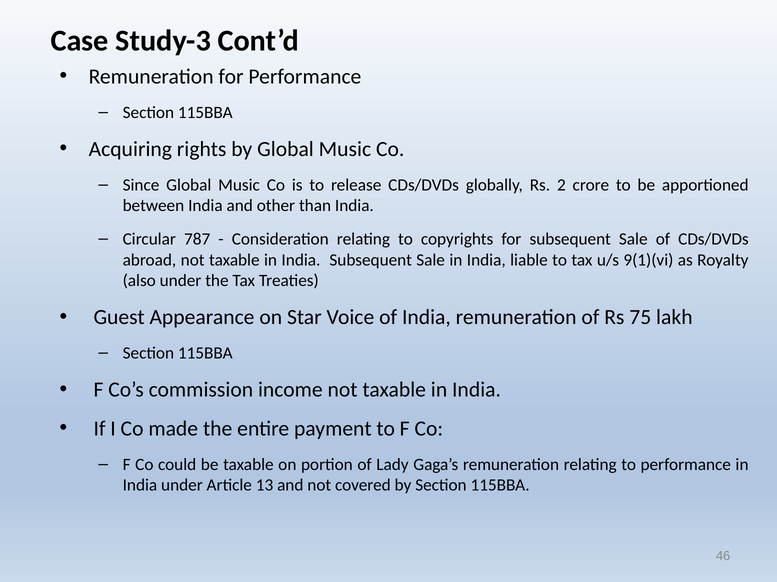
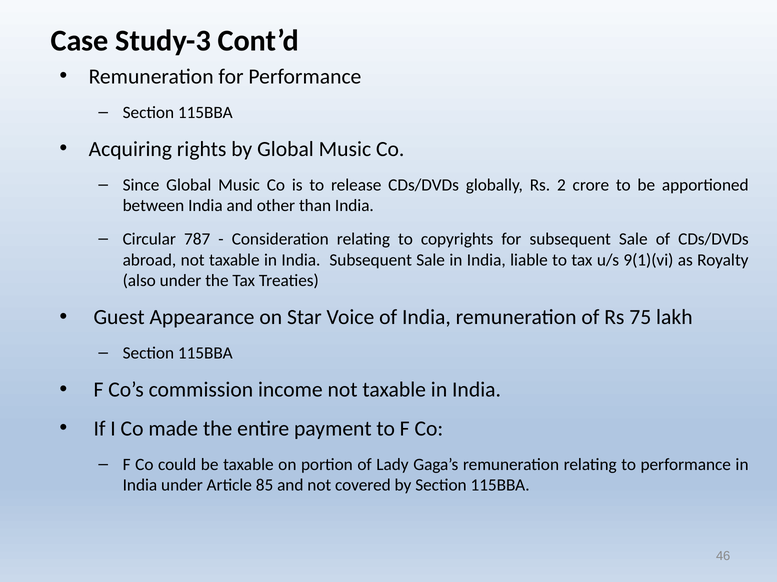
13: 13 -> 85
